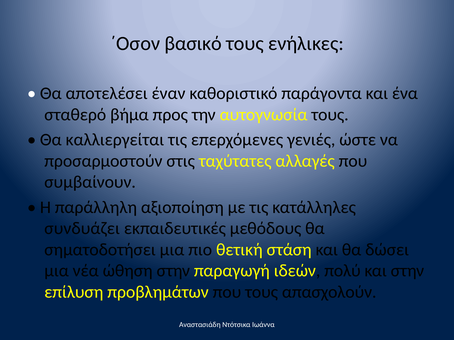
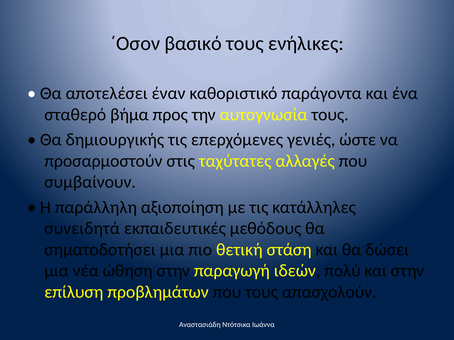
καλλιεργείται: καλλιεργείται -> δημιουργικής
συνδυάζει: συνδυάζει -> συνειδητά
